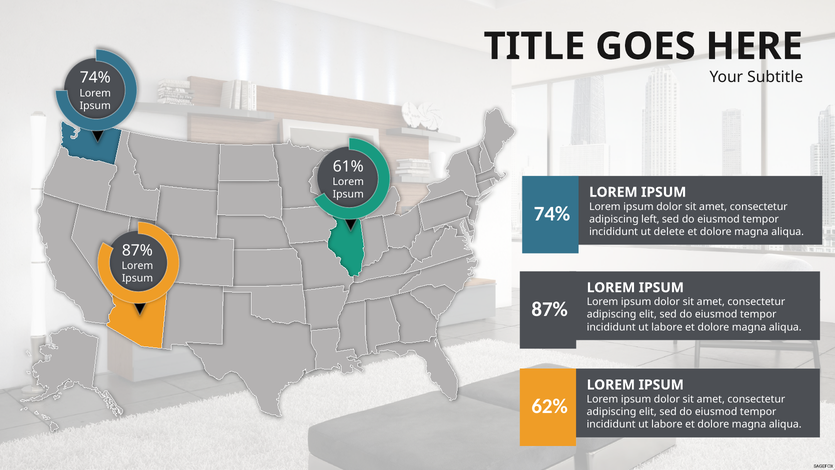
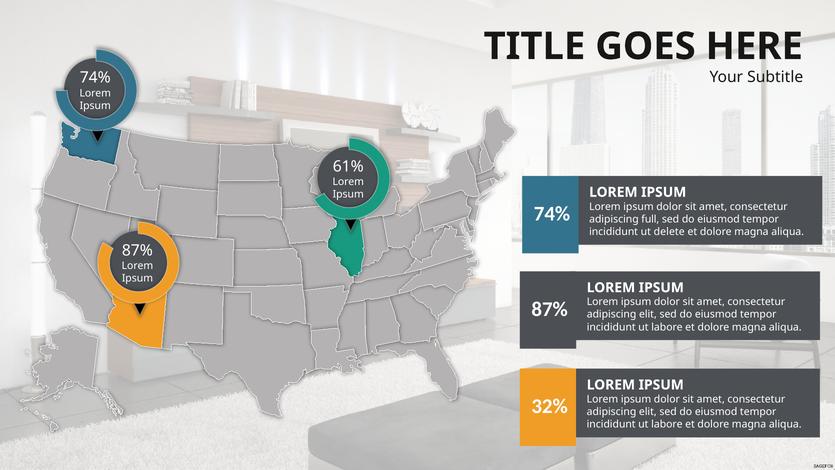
left: left -> full
62%: 62% -> 32%
